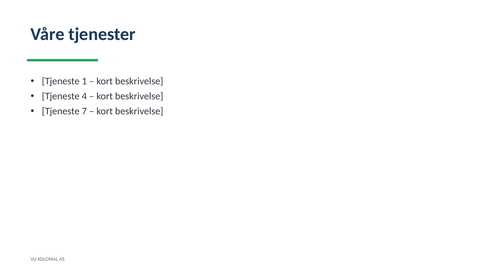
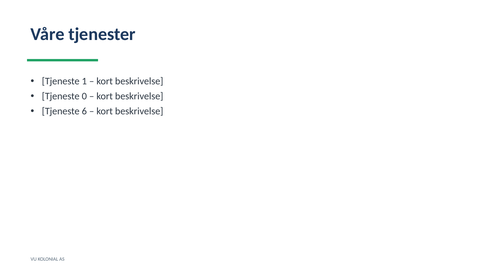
4: 4 -> 0
7: 7 -> 6
